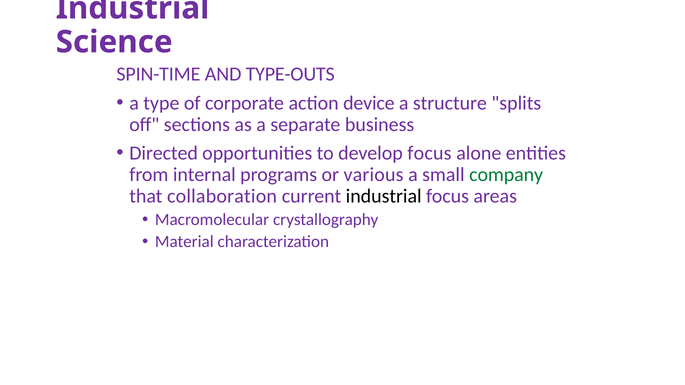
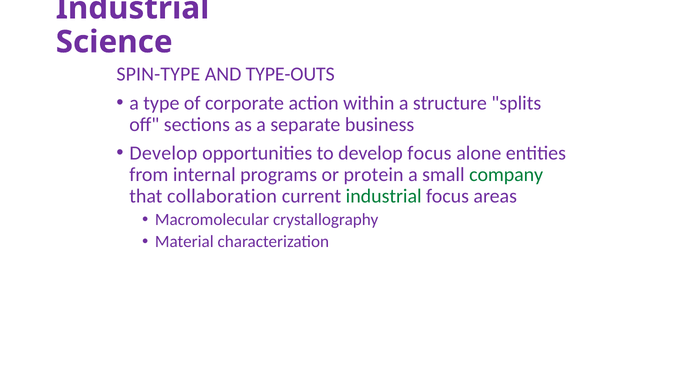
SPIN-TIME: SPIN-TIME -> SPIN-TYPE
device: device -> within
Directed at (164, 153): Directed -> Develop
various: various -> protein
industrial at (384, 196) colour: black -> green
